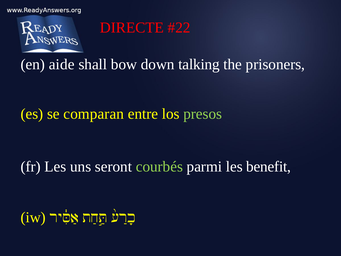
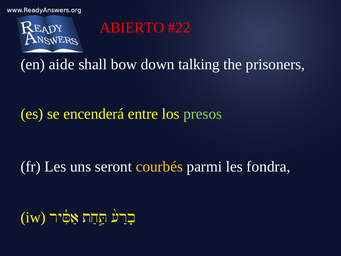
DIRECTE: DIRECTE -> ABIERTO
comparan: comparan -> encenderá
courbés colour: light green -> yellow
benefit: benefit -> fondra
